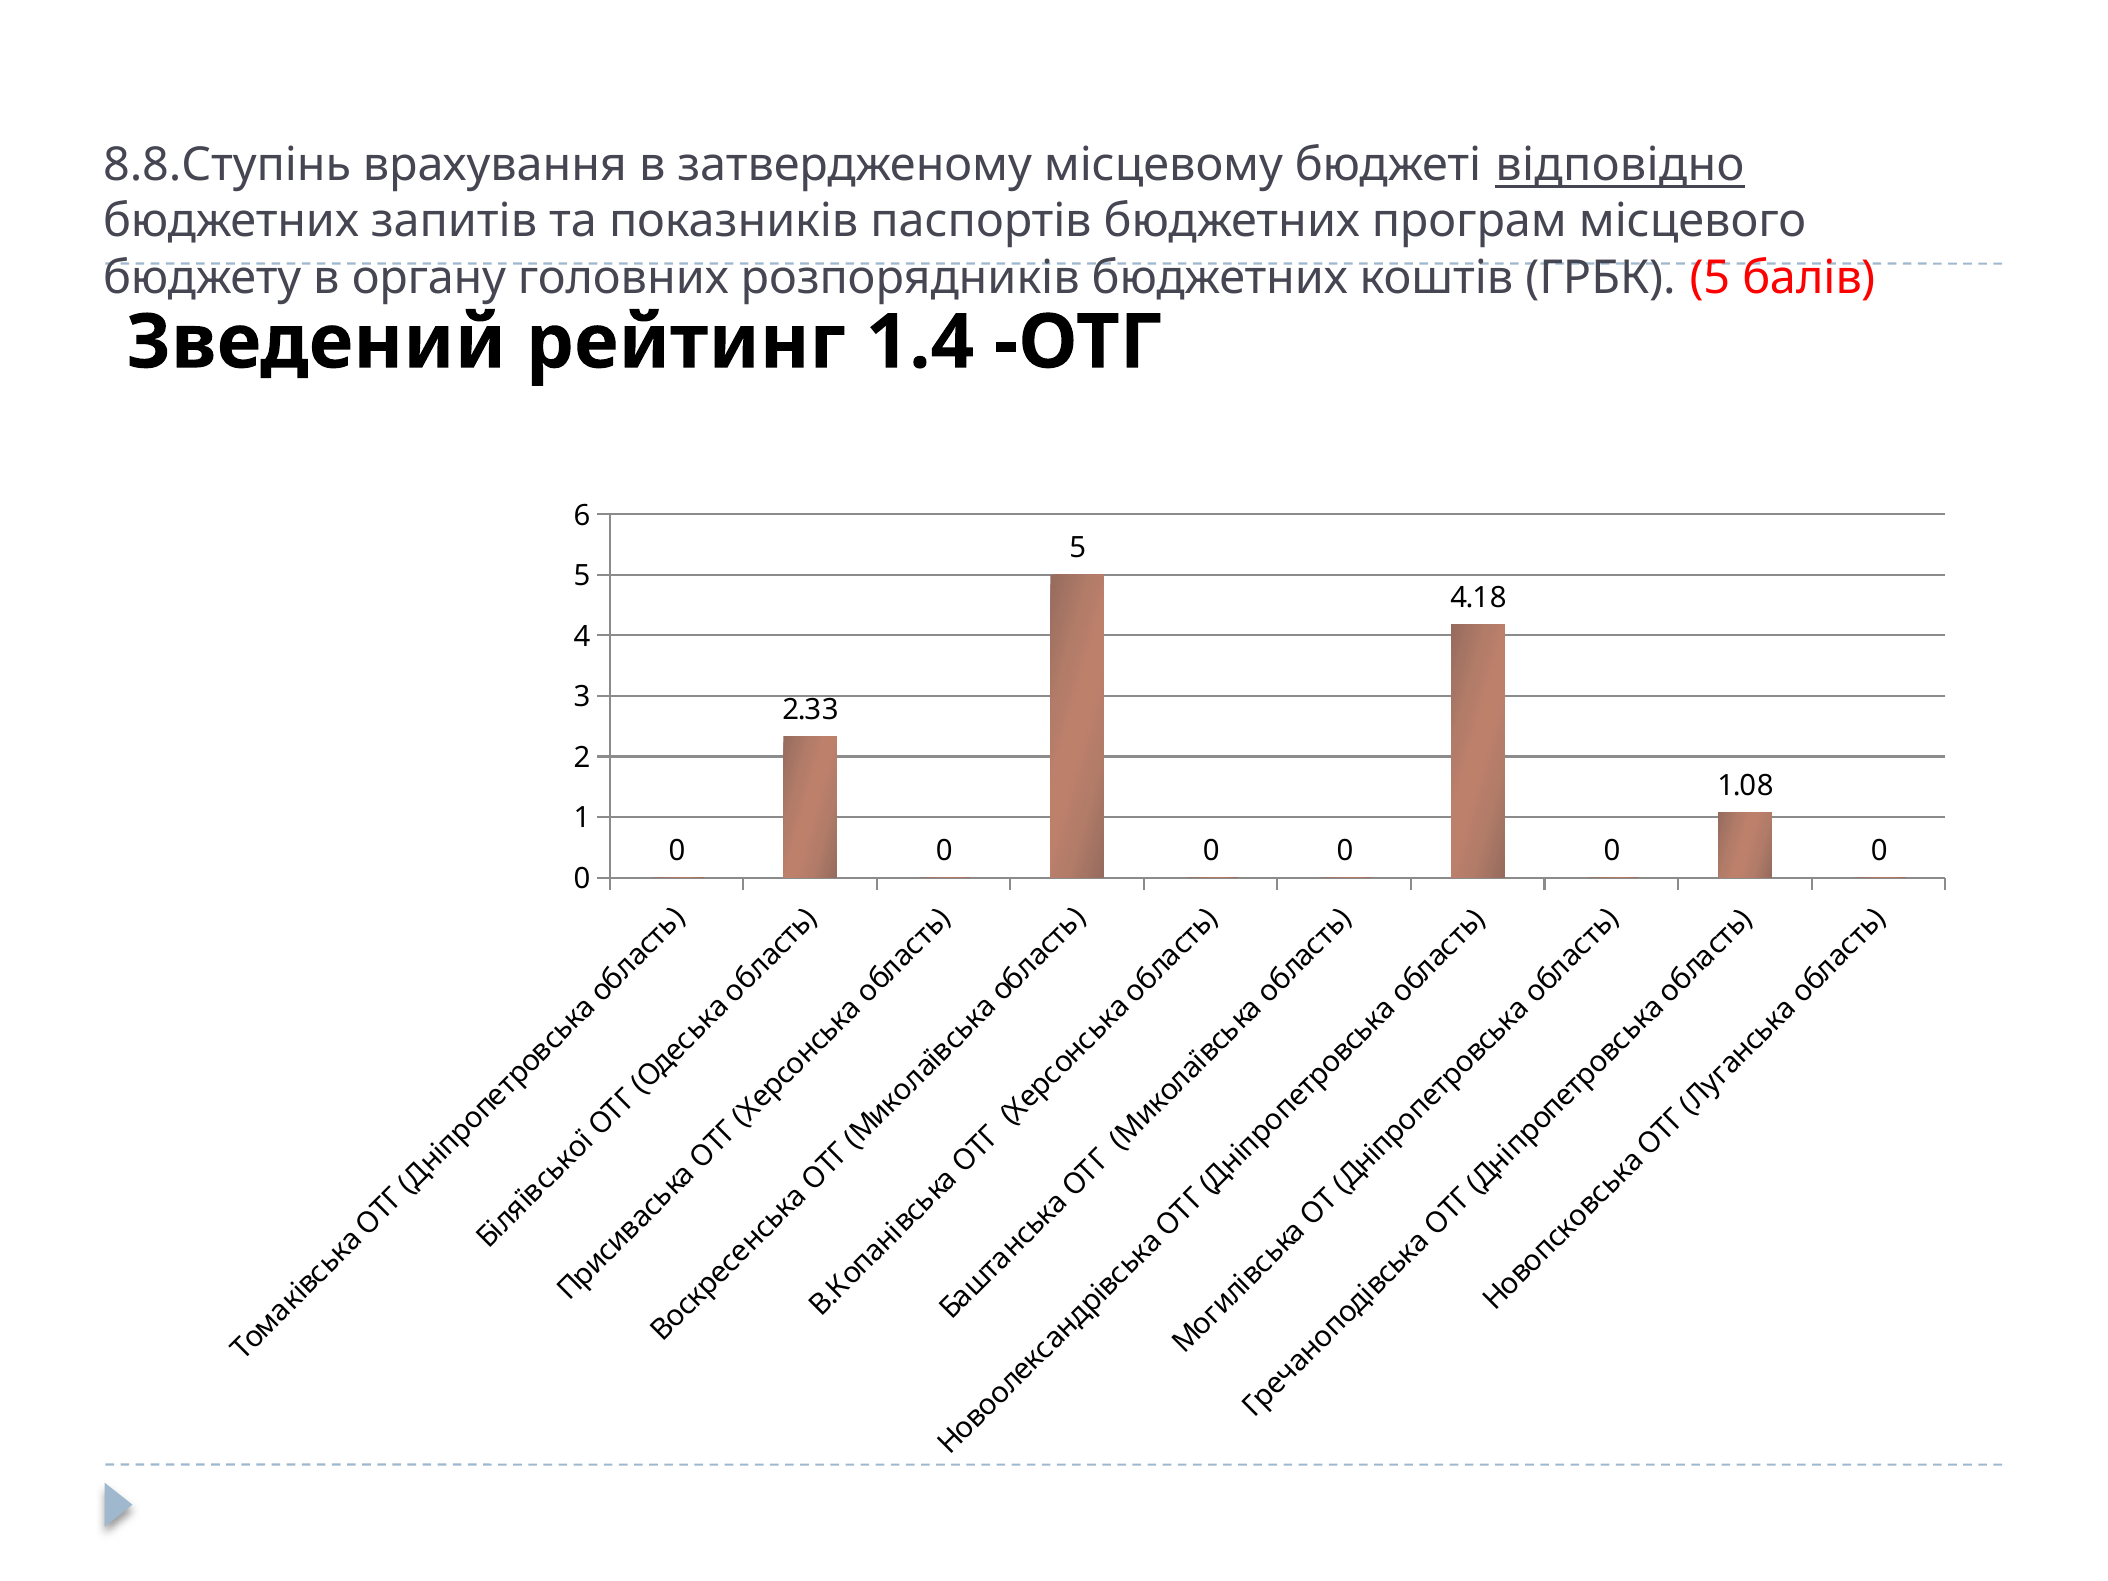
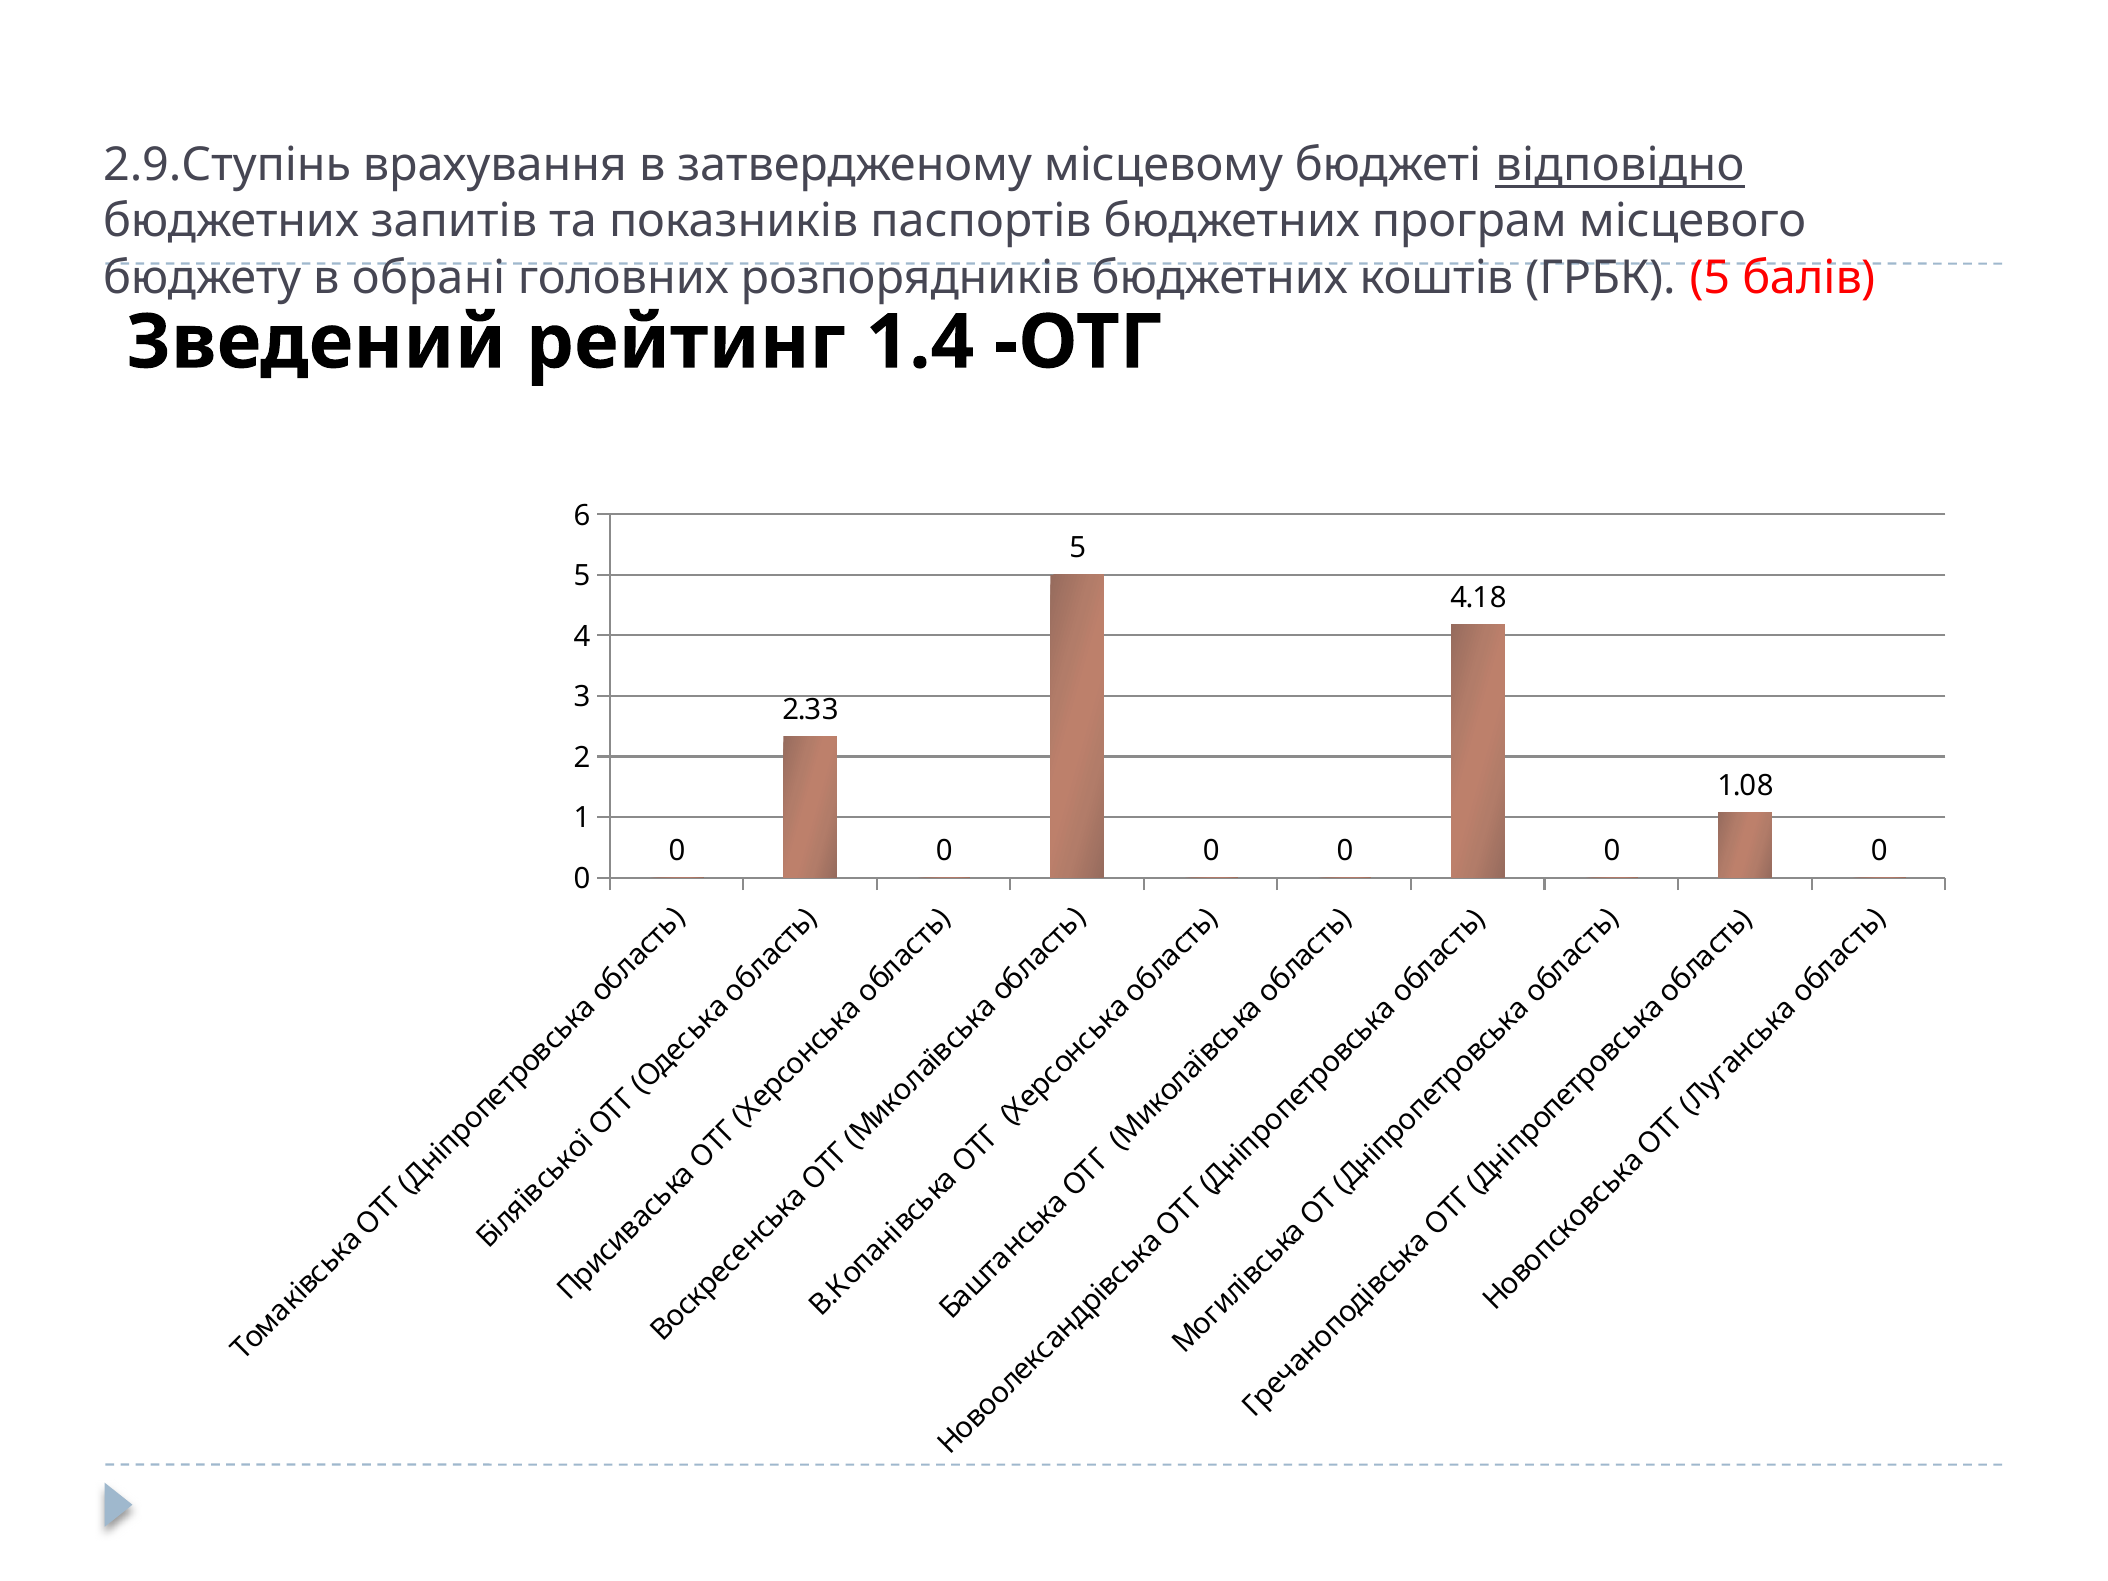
8.8.Ступінь: 8.8.Ступінь -> 2.9.Ступінь
органу: органу -> обрані
